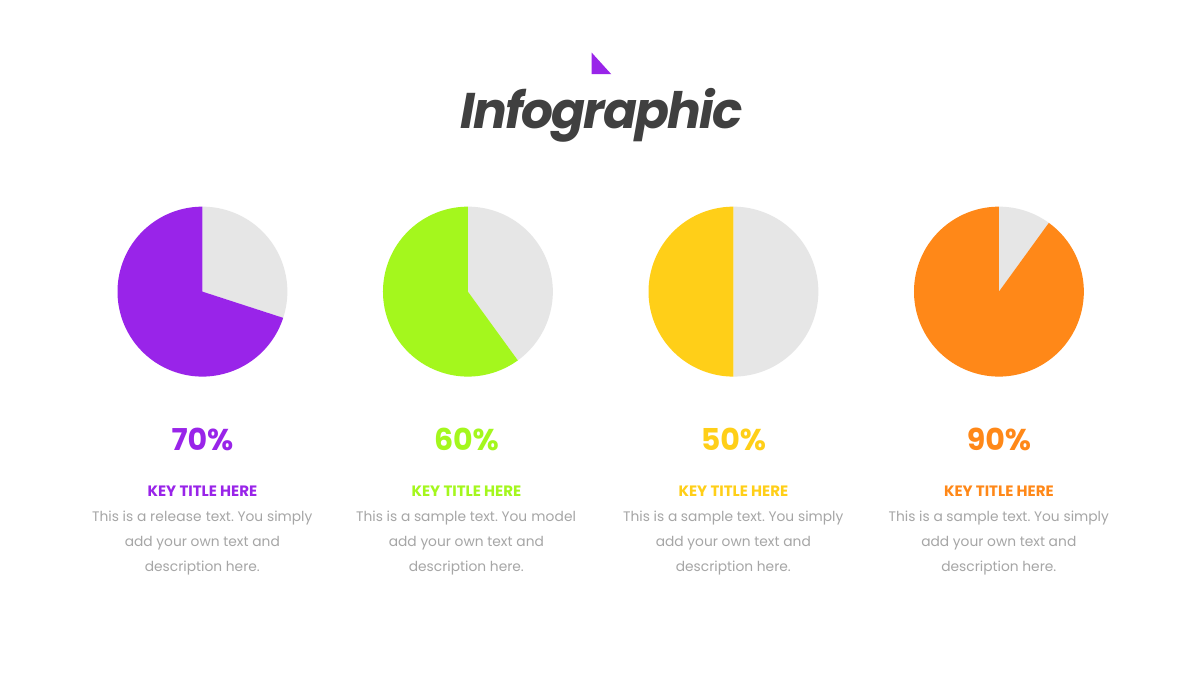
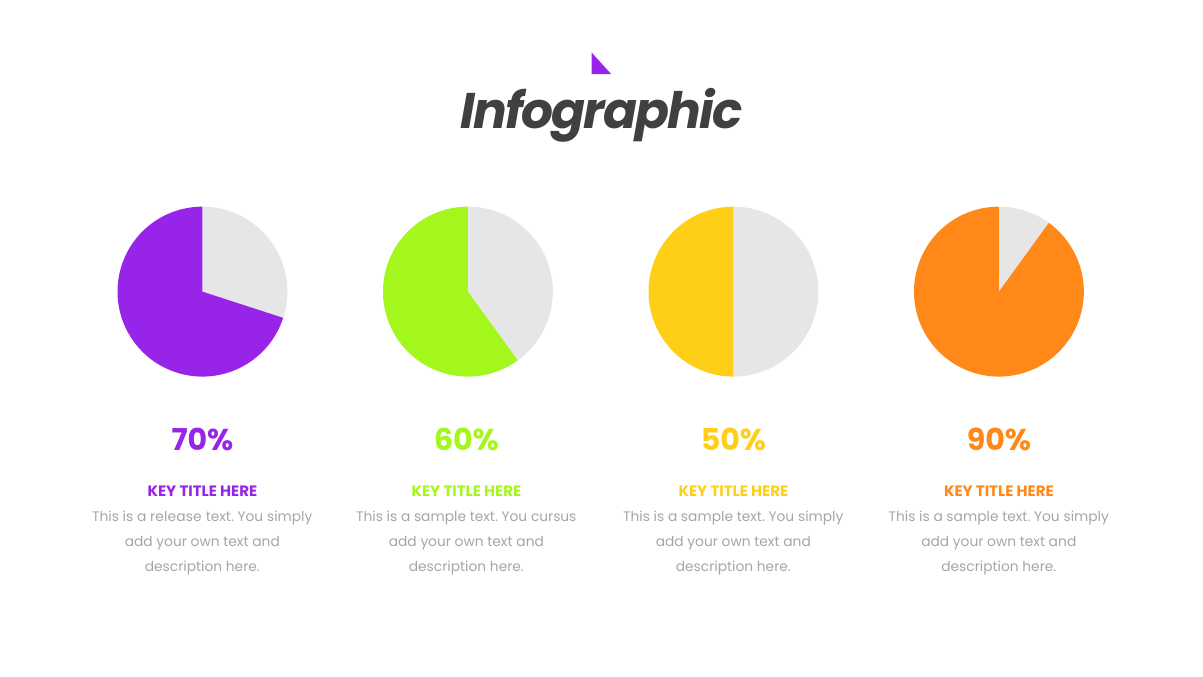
model: model -> cursus
